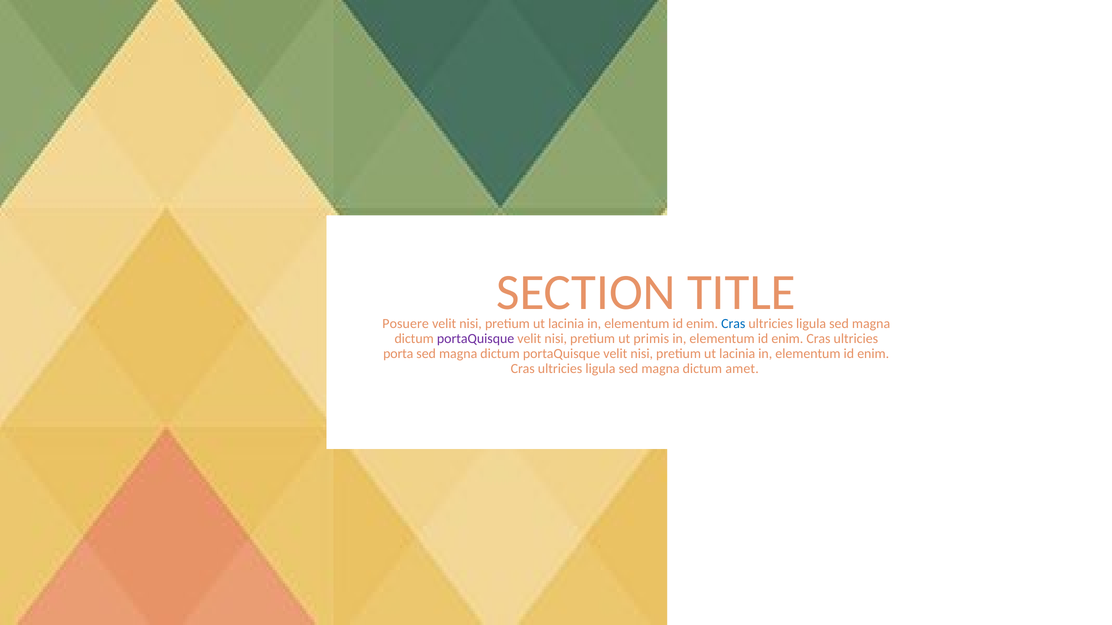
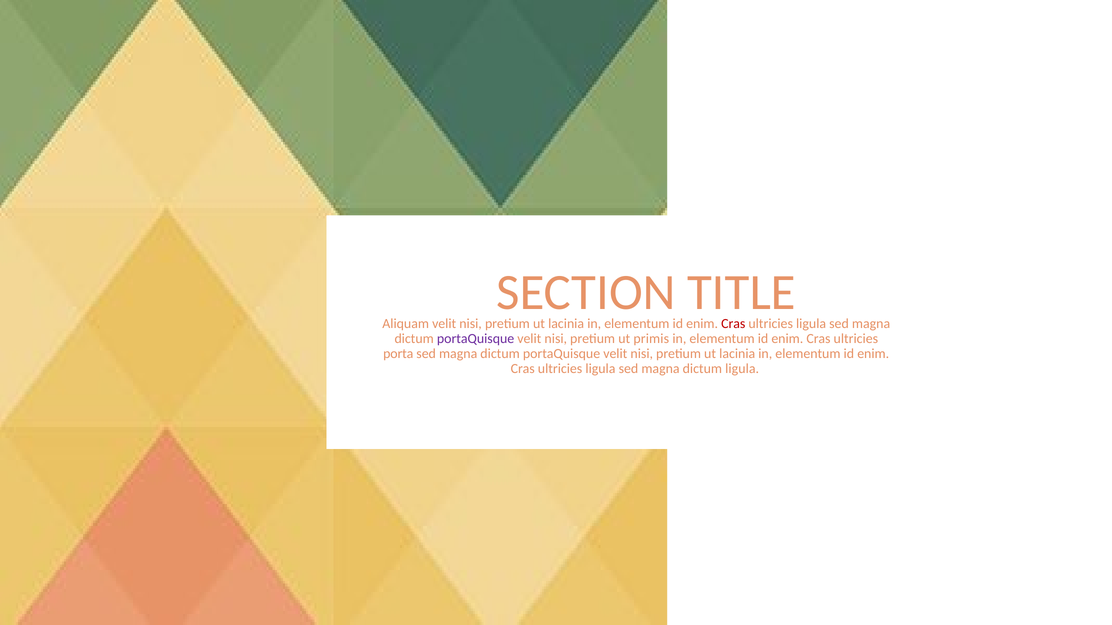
Posuere: Posuere -> Aliquam
Cras at (733, 324) colour: blue -> red
dictum amet: amet -> ligula
